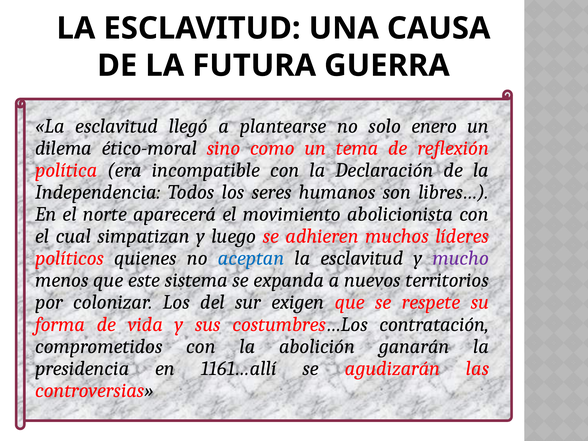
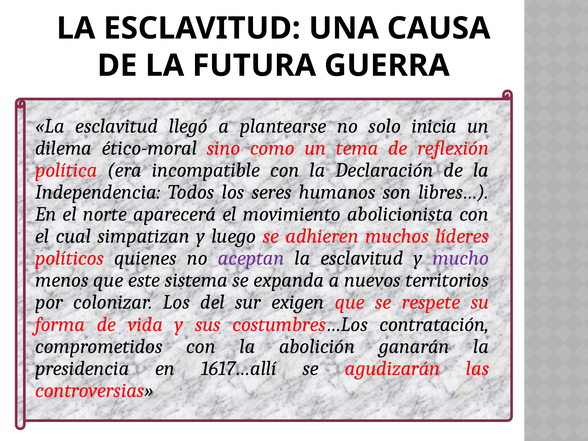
enero: enero -> inicia
aceptan colour: blue -> purple
1161…allí: 1161…allí -> 1617…allí
